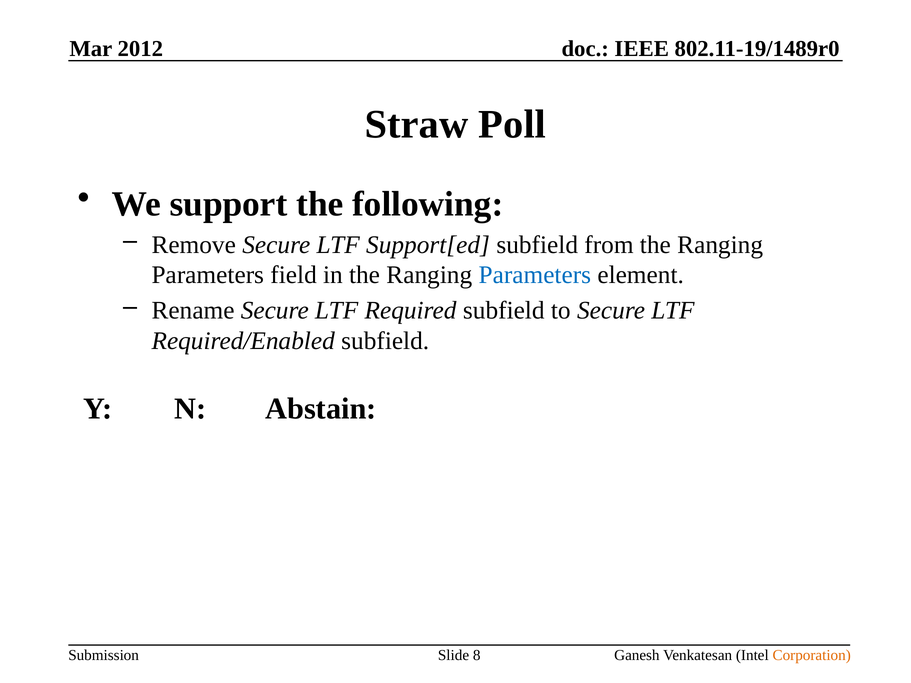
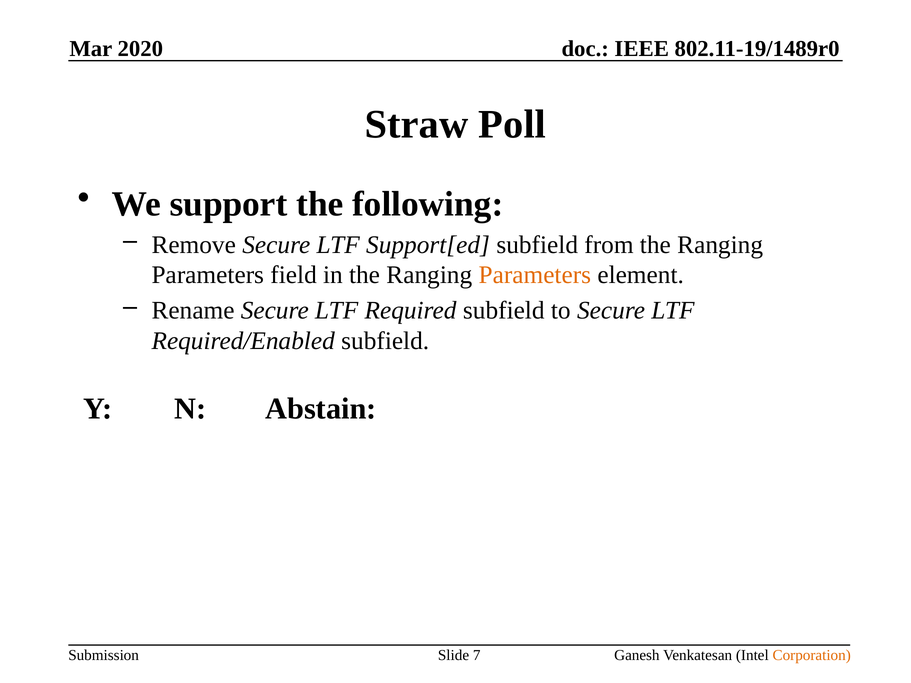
2012: 2012 -> 2020
Parameters at (535, 275) colour: blue -> orange
8: 8 -> 7
